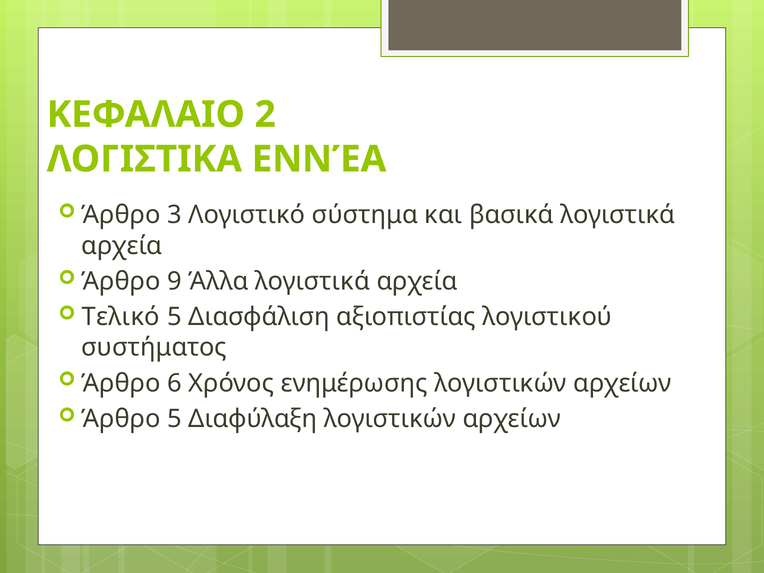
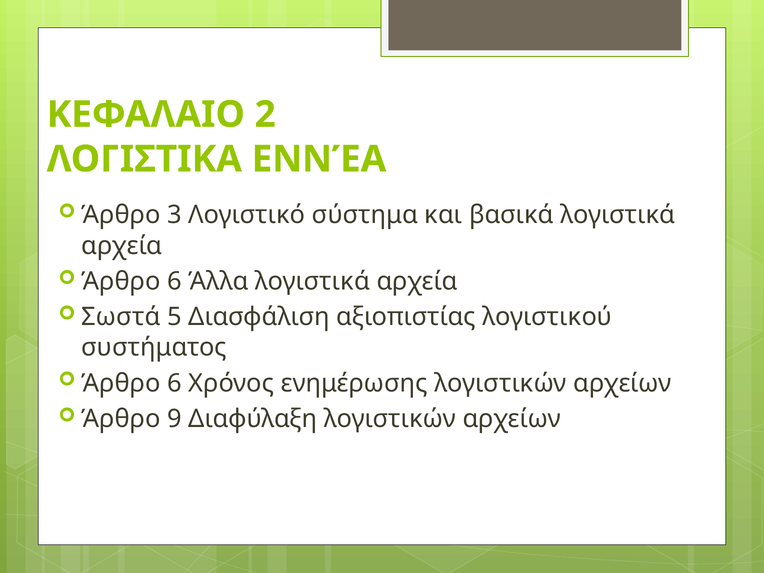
9 at (174, 281): 9 -> 6
Τελικό: Τελικό -> Σωστά
Άρθρο 5: 5 -> 9
